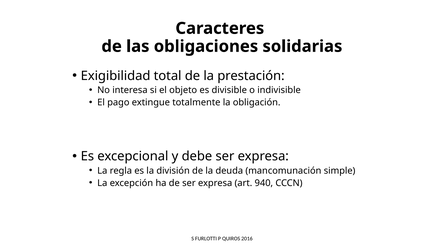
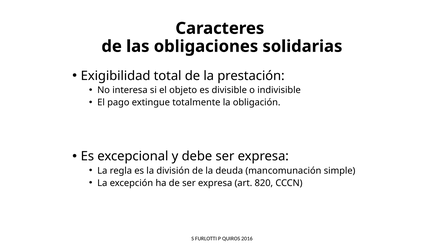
940: 940 -> 820
